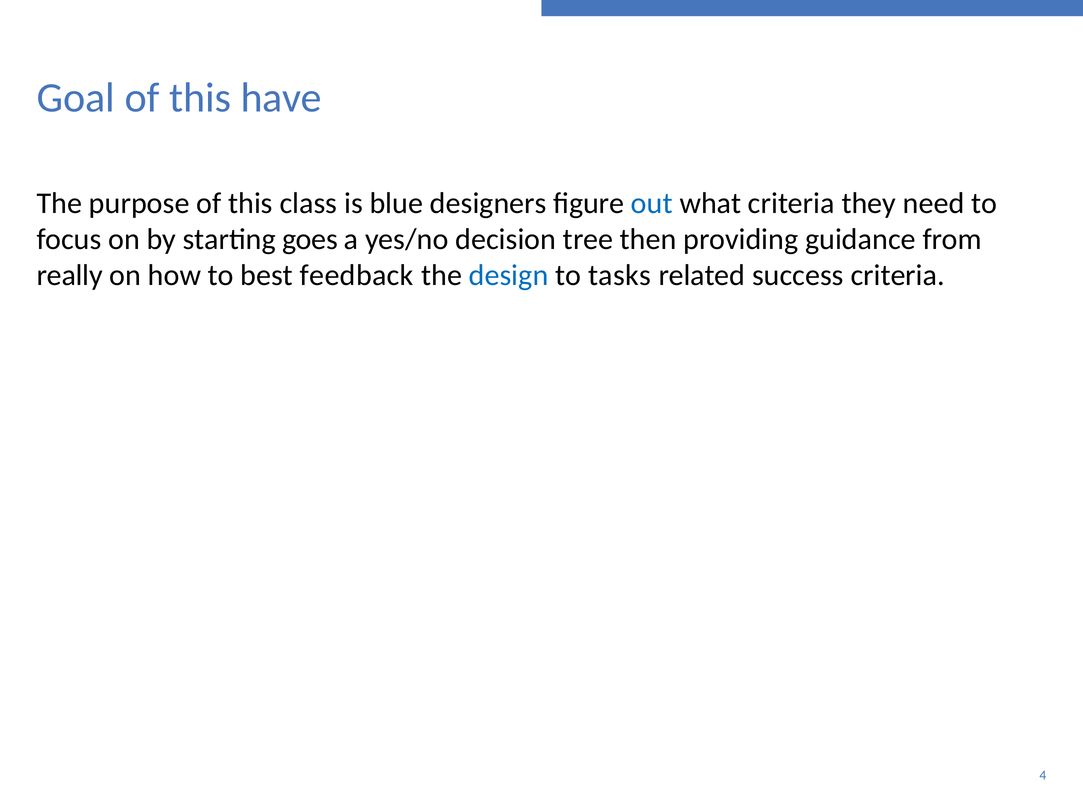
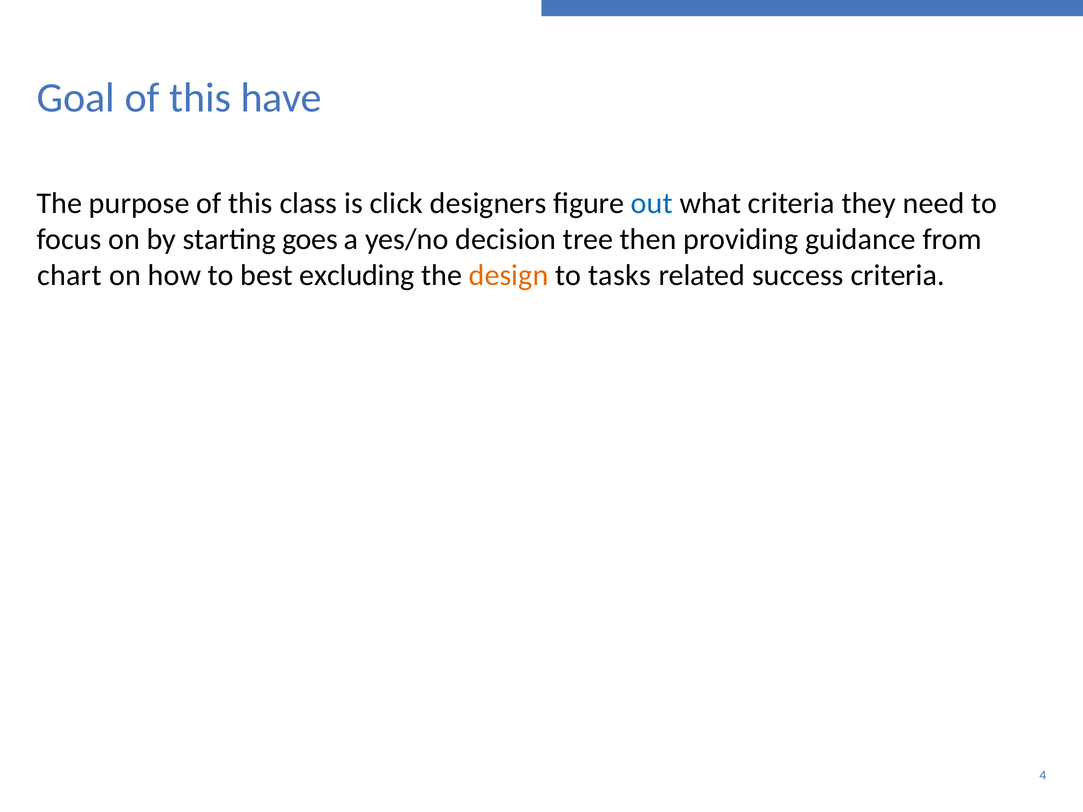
blue: blue -> click
really: really -> chart
feedback: feedback -> excluding
design colour: blue -> orange
